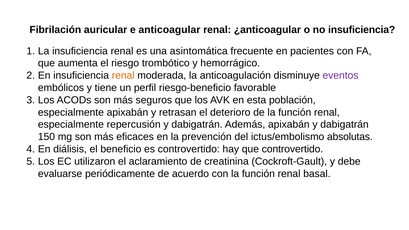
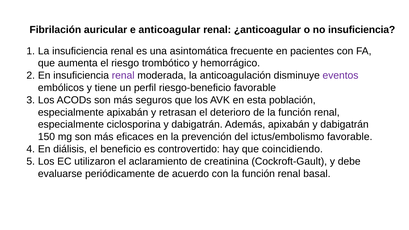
renal at (123, 76) colour: orange -> purple
repercusión: repercusión -> ciclosporina
ictus/embolismo absolutas: absolutas -> favorable
que controvertido: controvertido -> coincidiendo
